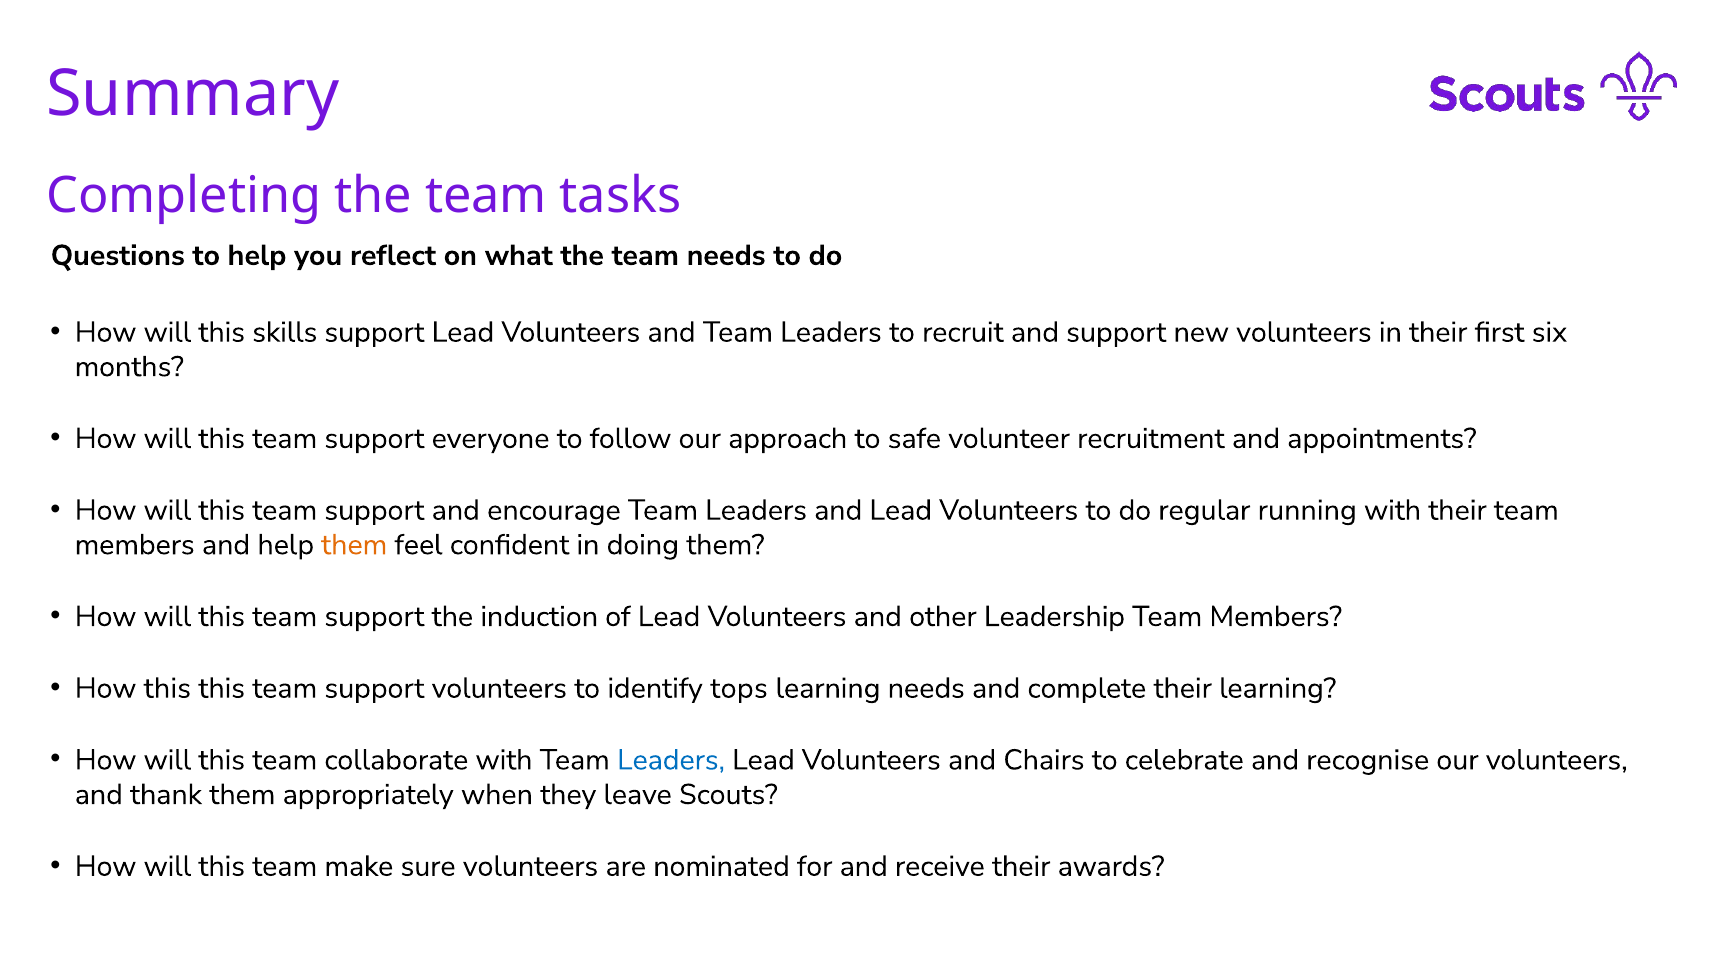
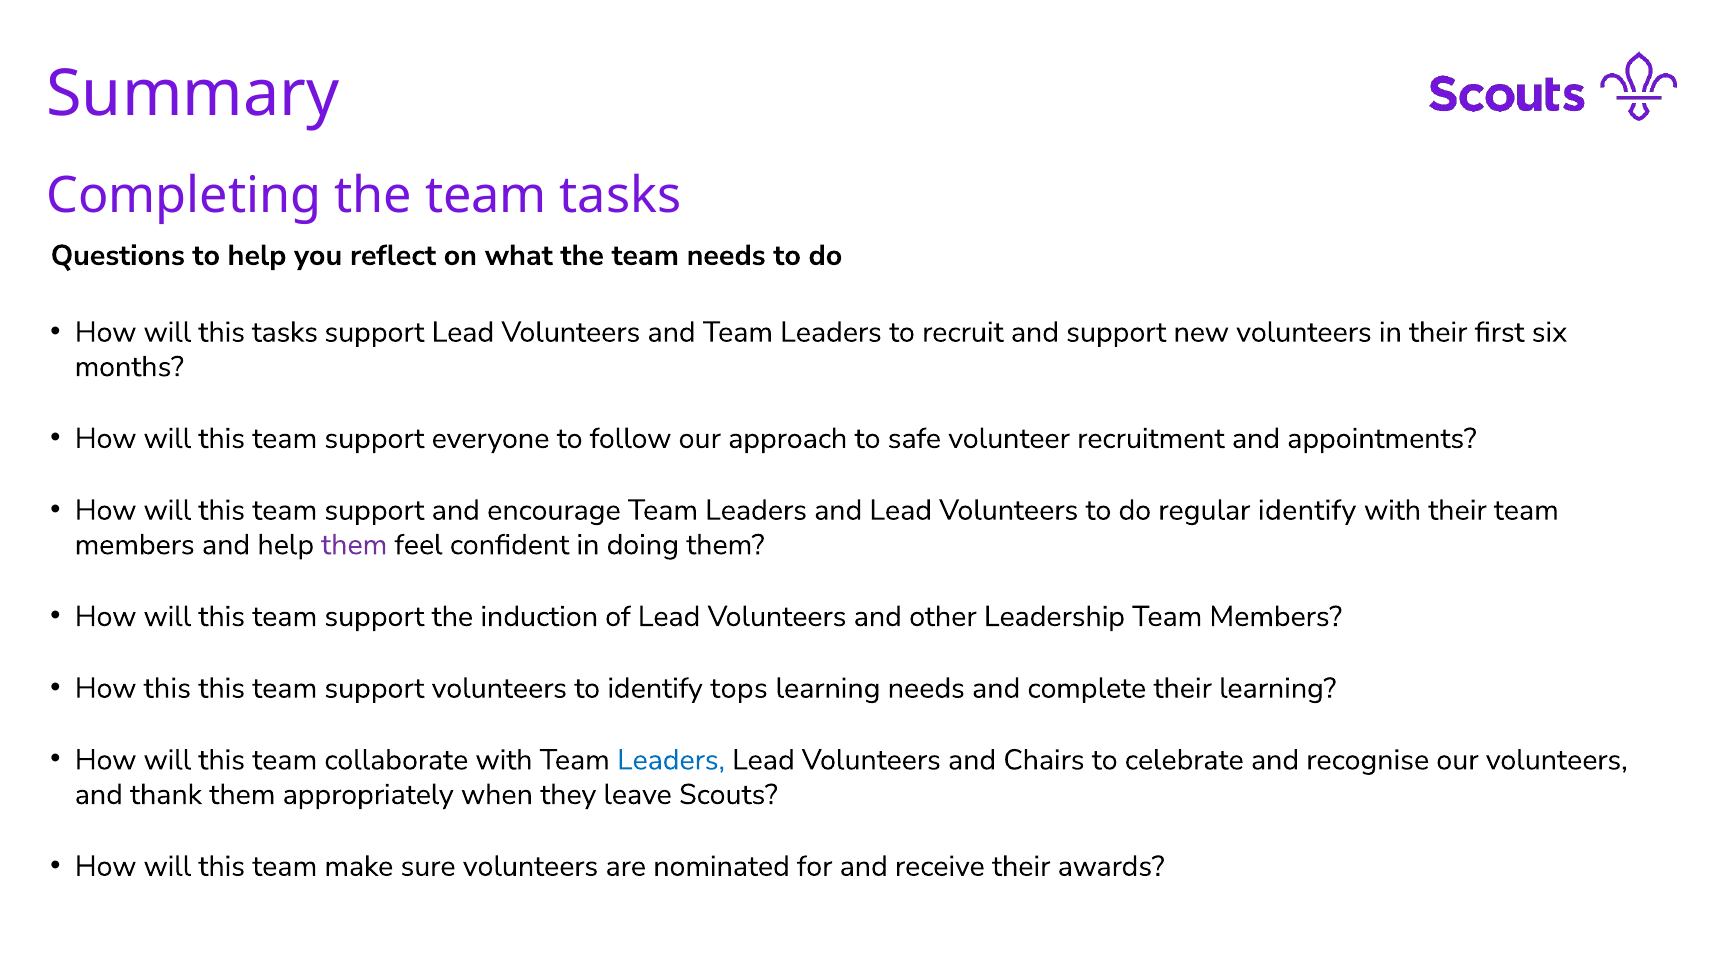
this skills: skills -> tasks
regular running: running -> identify
them at (354, 545) colour: orange -> purple
